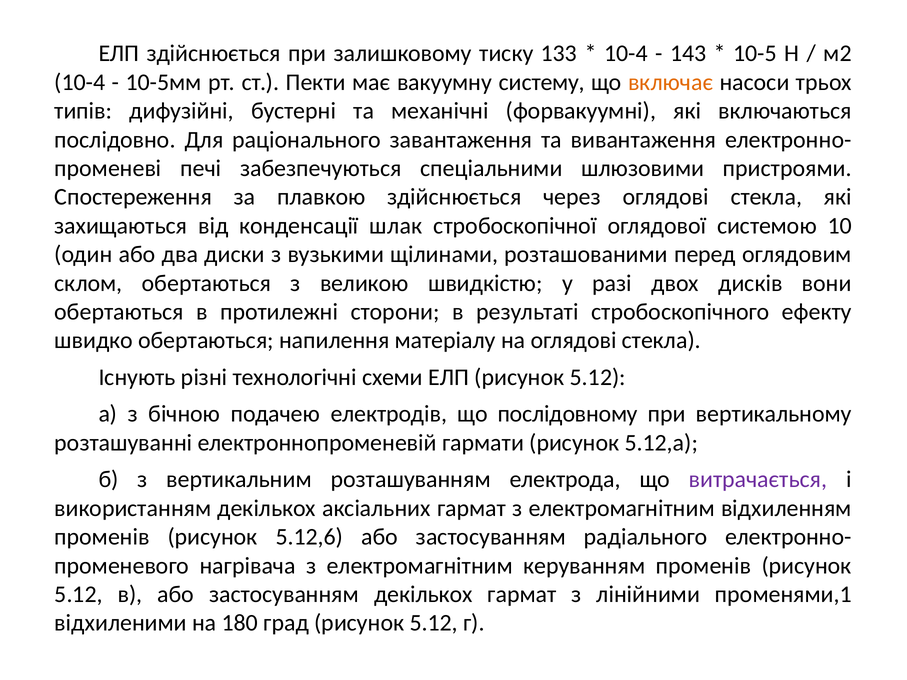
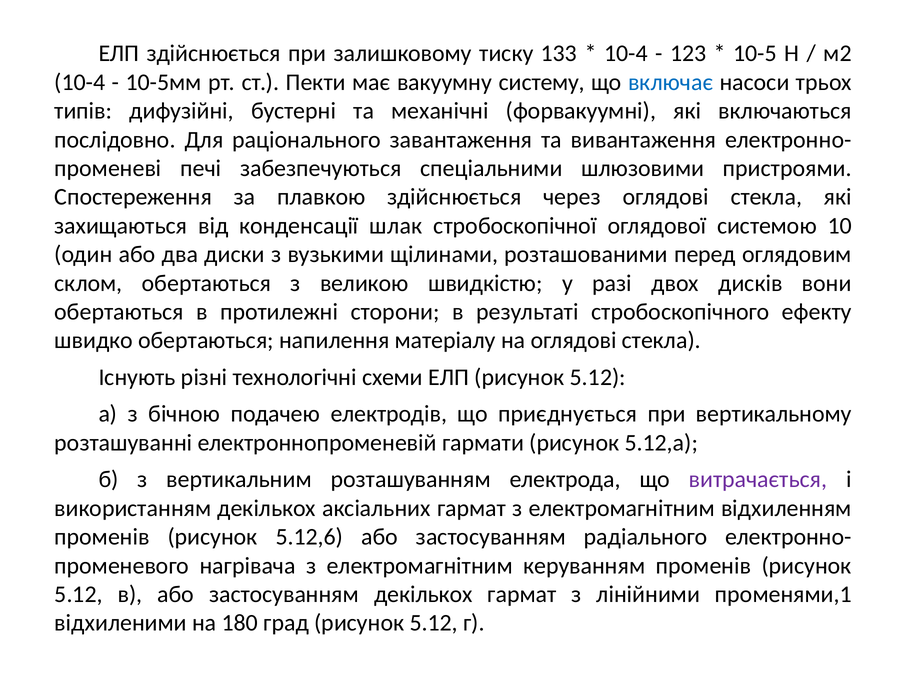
143: 143 -> 123
включає colour: orange -> blue
послідовному: послідовному -> приєднується
